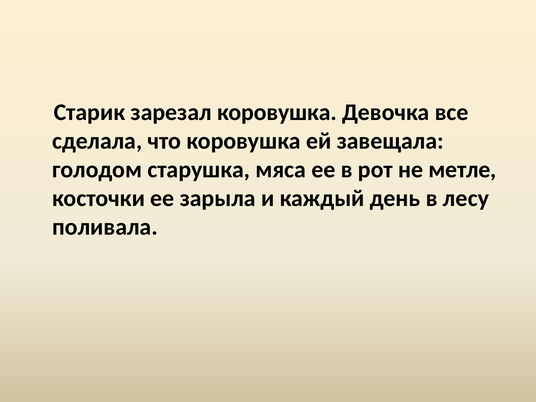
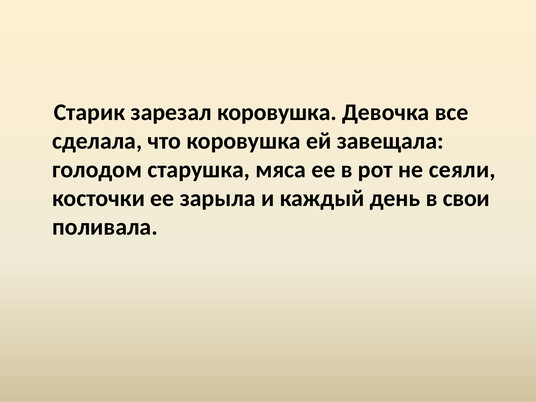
метле: метле -> сеяли
лесу: лесу -> свои
